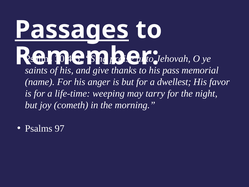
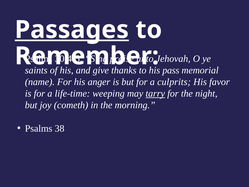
dwellest: dwellest -> culprits
tarry underline: none -> present
97: 97 -> 38
